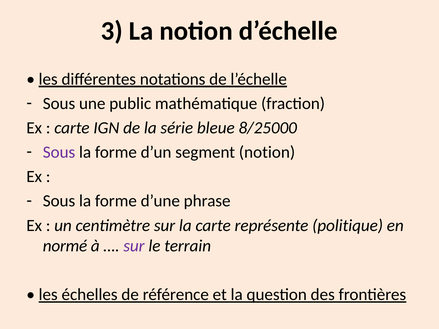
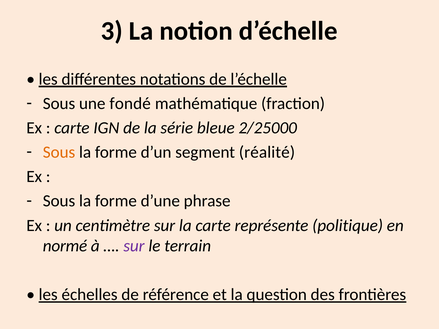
public: public -> fondé
8/25000: 8/25000 -> 2/25000
Sous at (59, 152) colour: purple -> orange
segment notion: notion -> réalité
